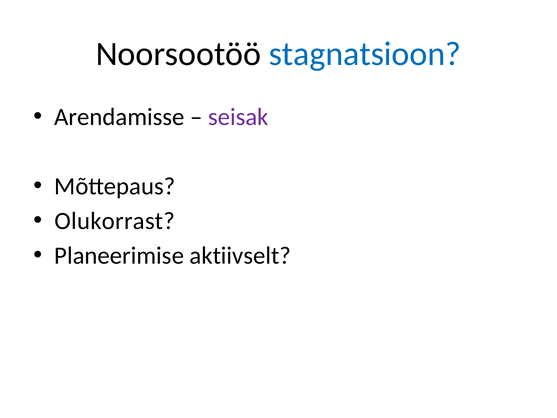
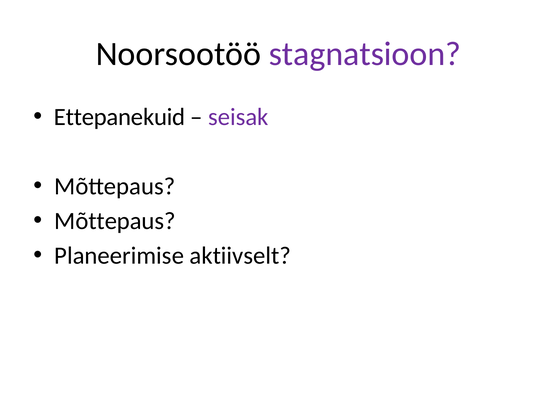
stagnatsioon colour: blue -> purple
Arendamisse: Arendamisse -> Ettepanekuid
Olukorrast at (115, 221): Olukorrast -> Mõttepaus
